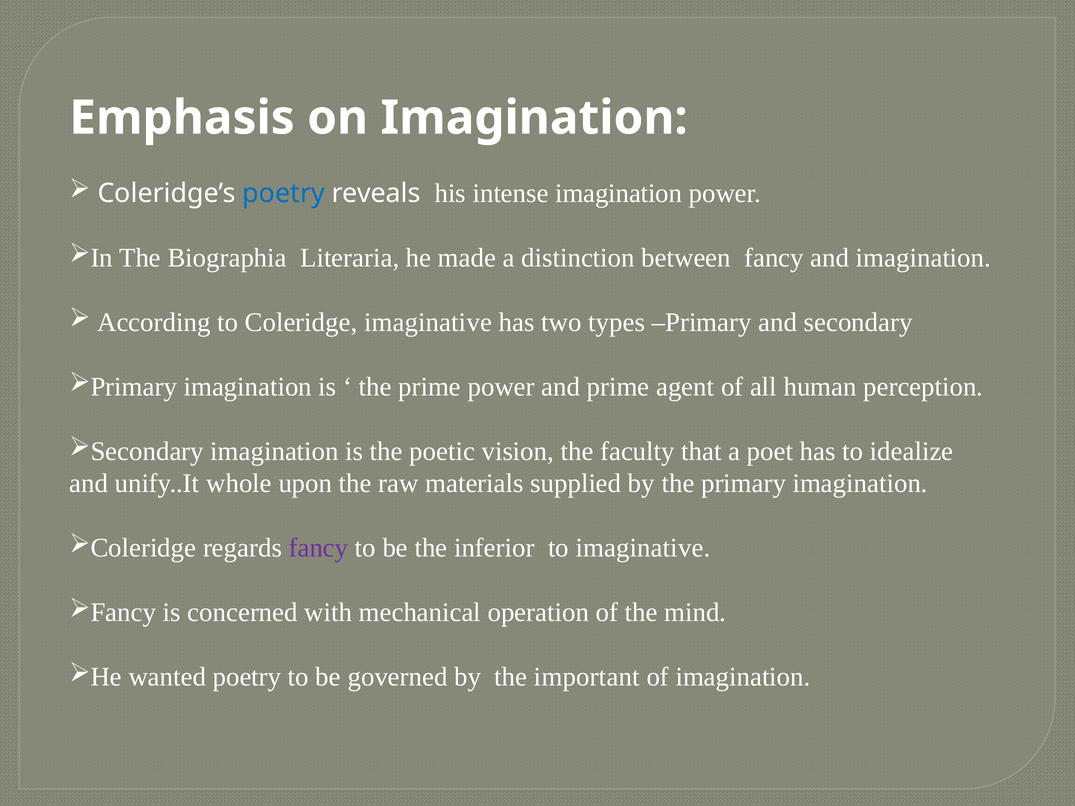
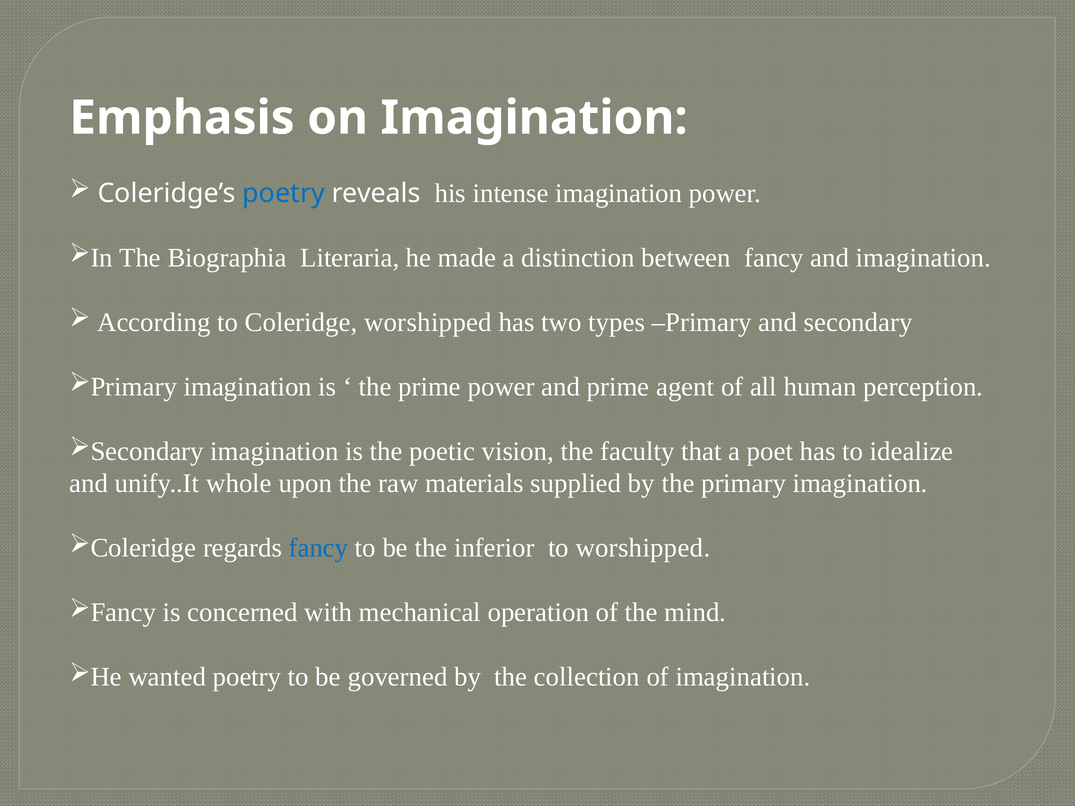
Coleridge imaginative: imaginative -> worshipped
fancy at (318, 548) colour: purple -> blue
to imaginative: imaginative -> worshipped
important: important -> collection
